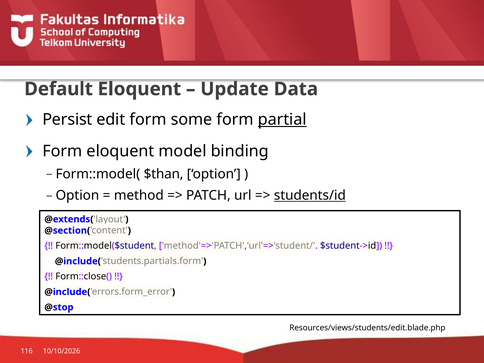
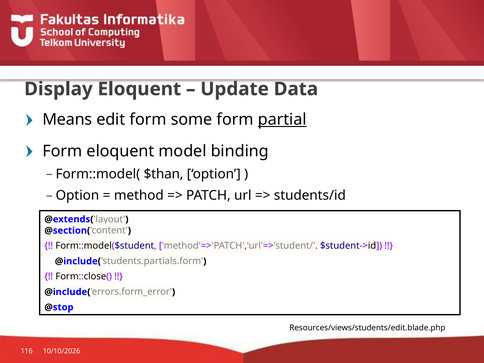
Default: Default -> Display
Persist: Persist -> Means
students/id underline: present -> none
